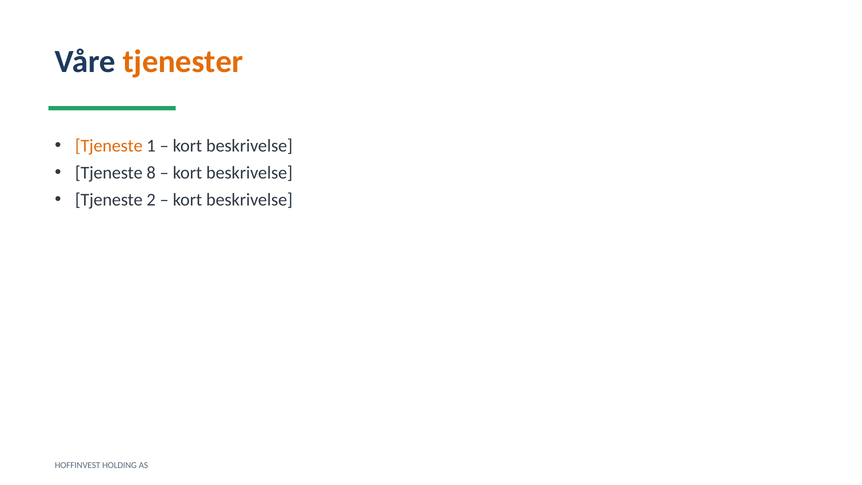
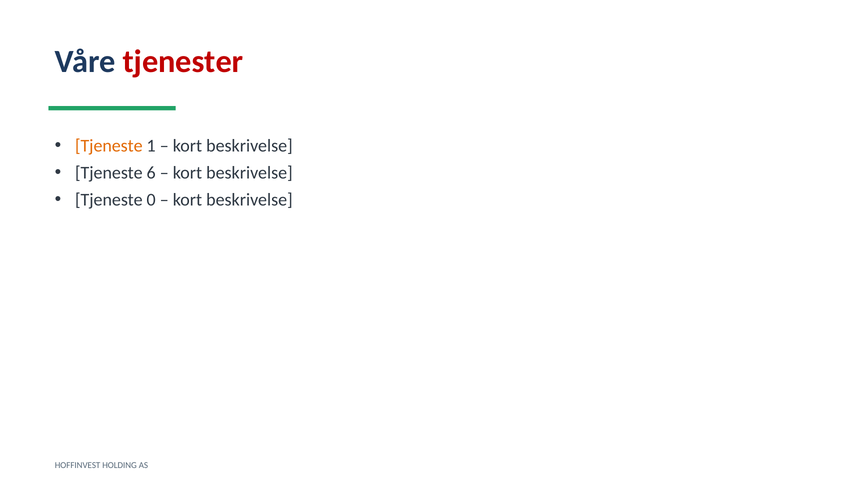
tjenester colour: orange -> red
8: 8 -> 6
2: 2 -> 0
